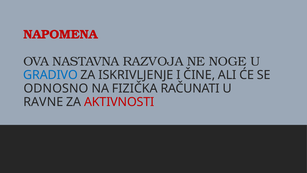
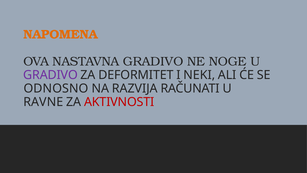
NAPOMENA colour: red -> orange
NASTAVNA RAZVOJA: RAZVOJA -> GRADIVO
GRADIVO at (51, 75) colour: blue -> purple
ISKRIVLJENJE: ISKRIVLJENJE -> DEFORMITET
ČINE: ČINE -> NEKI
FIZIČKA: FIZIČKA -> RAZVIJA
